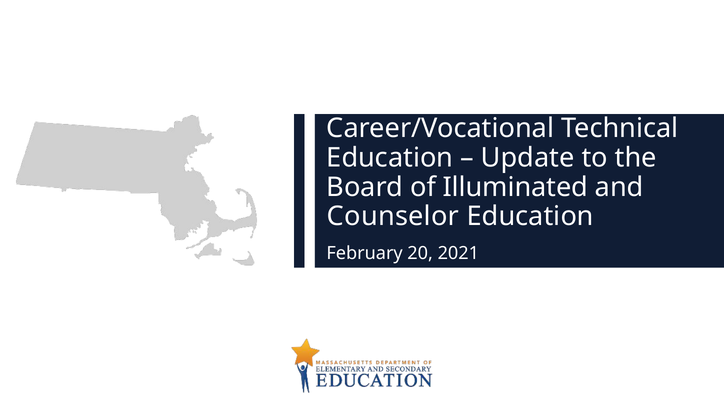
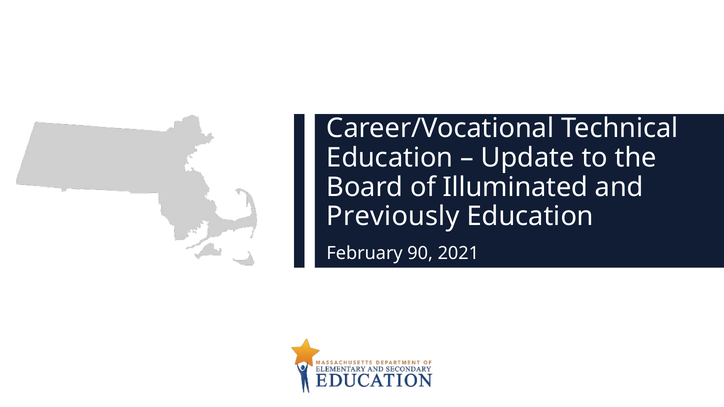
Counselor: Counselor -> Previously
20: 20 -> 90
